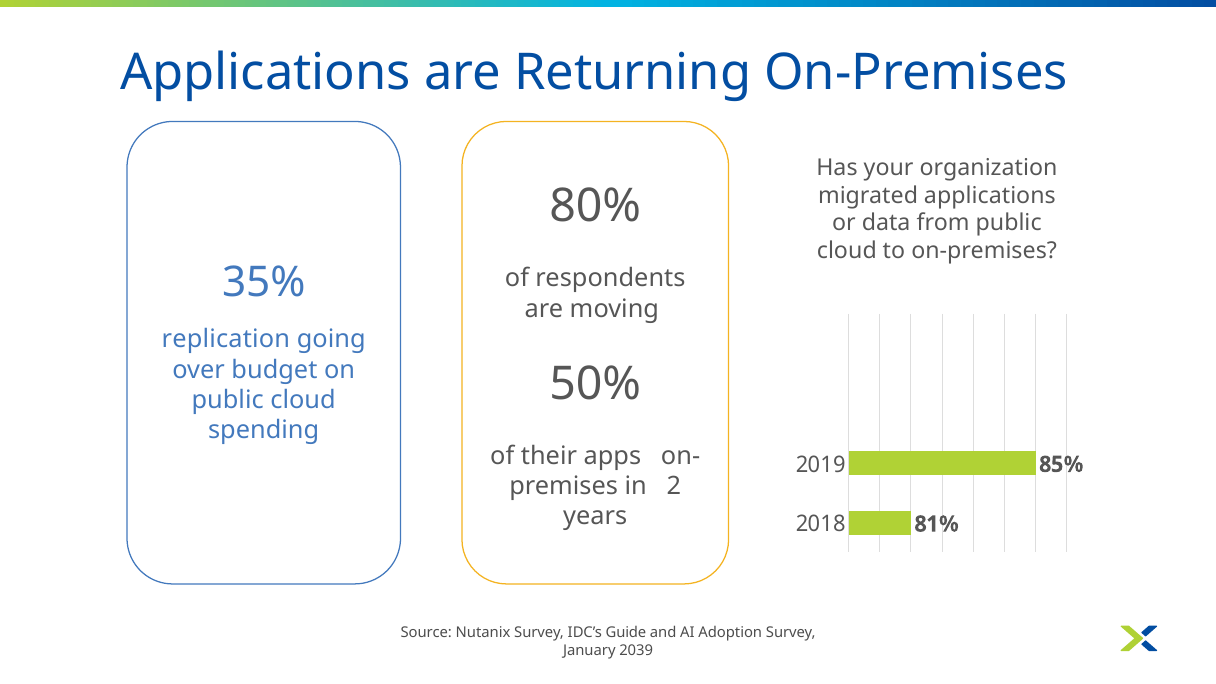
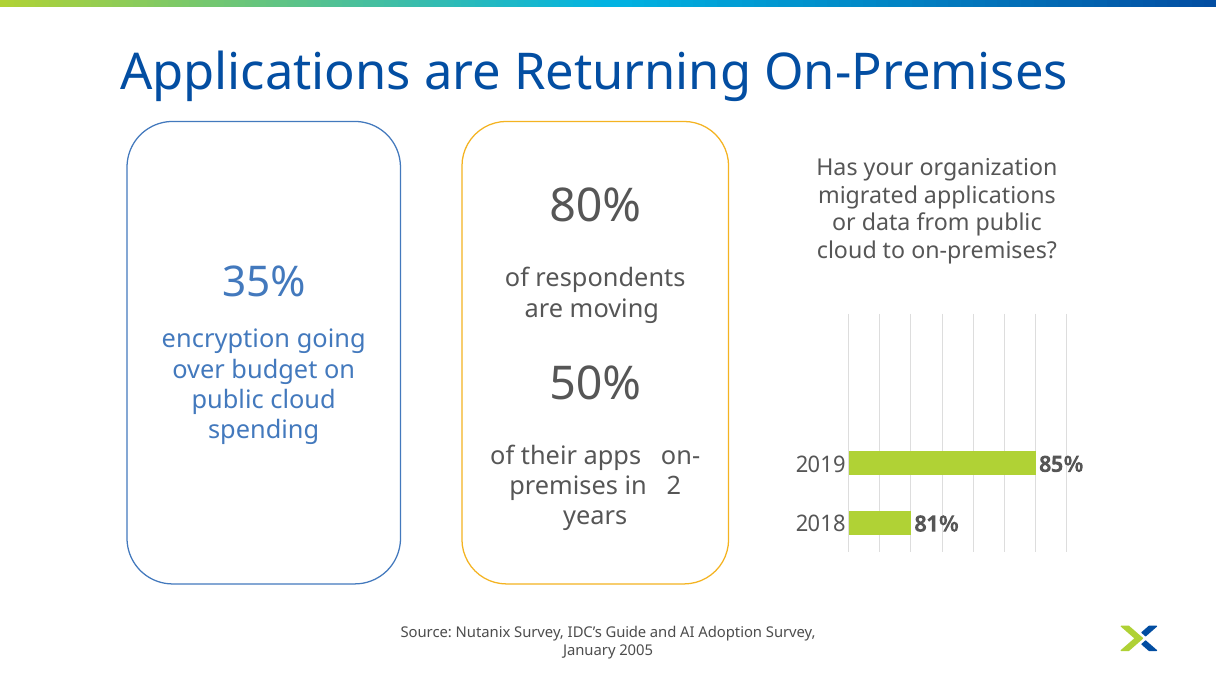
replication: replication -> encryption
2039: 2039 -> 2005
